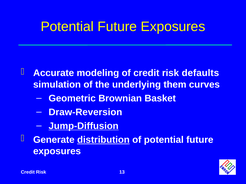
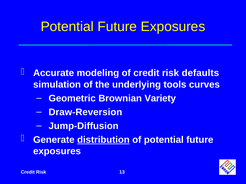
them: them -> tools
Basket: Basket -> Variety
Jump-Diffusion underline: present -> none
